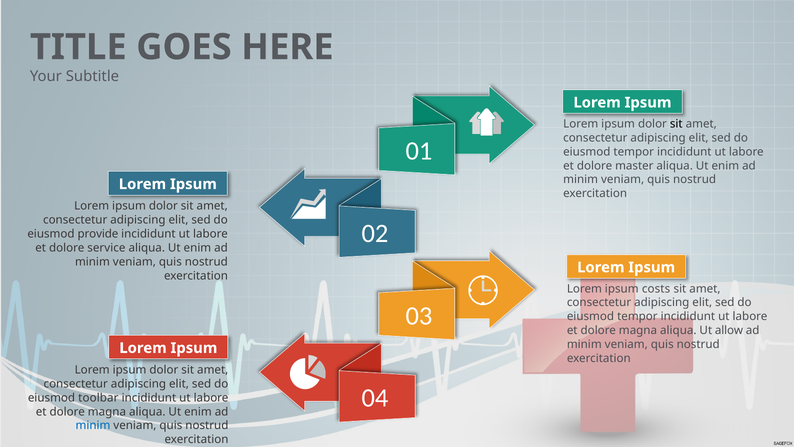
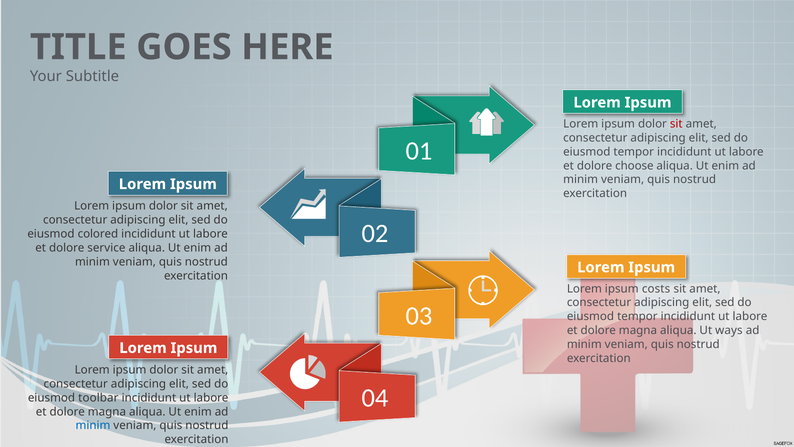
sit at (676, 124) colour: black -> red
master: master -> choose
provide: provide -> colored
allow: allow -> ways
